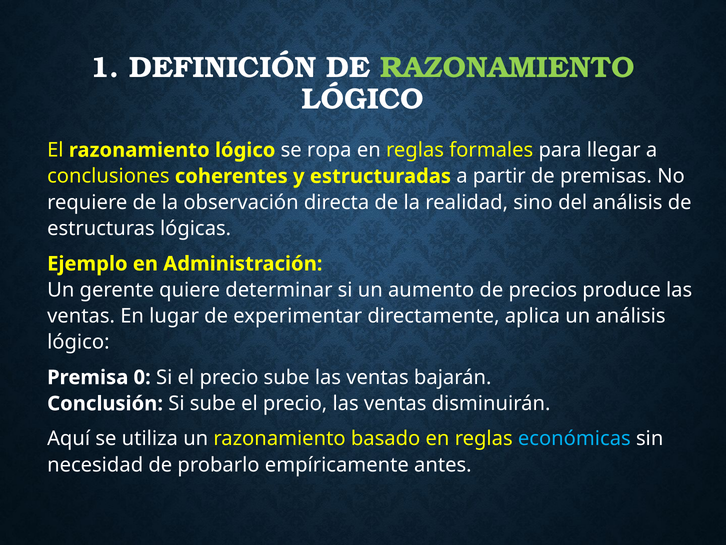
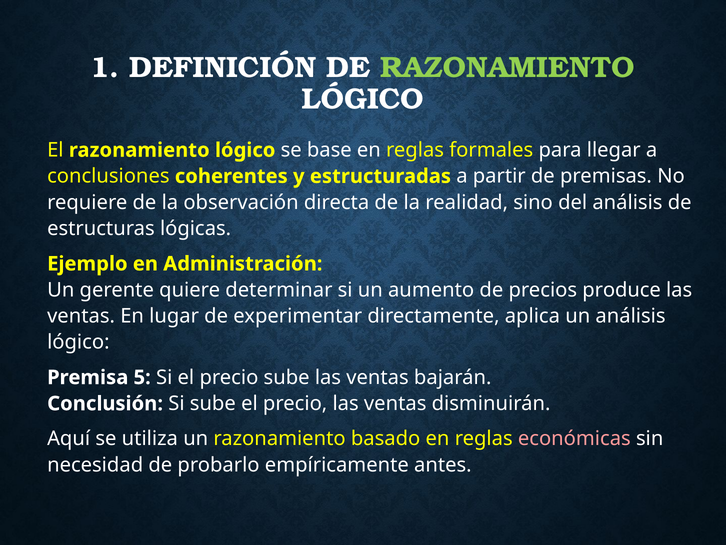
ropa: ropa -> base
0: 0 -> 5
económicas colour: light blue -> pink
